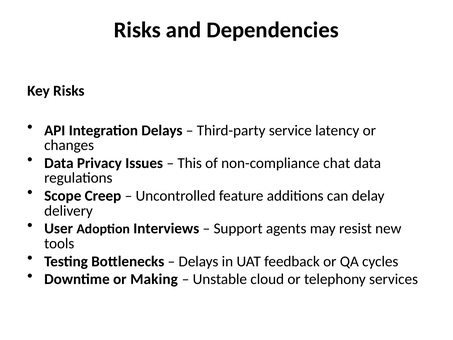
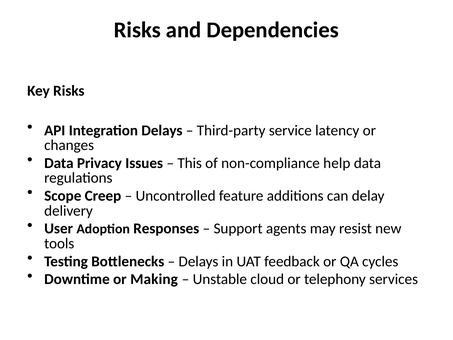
chat: chat -> help
Interviews: Interviews -> Responses
